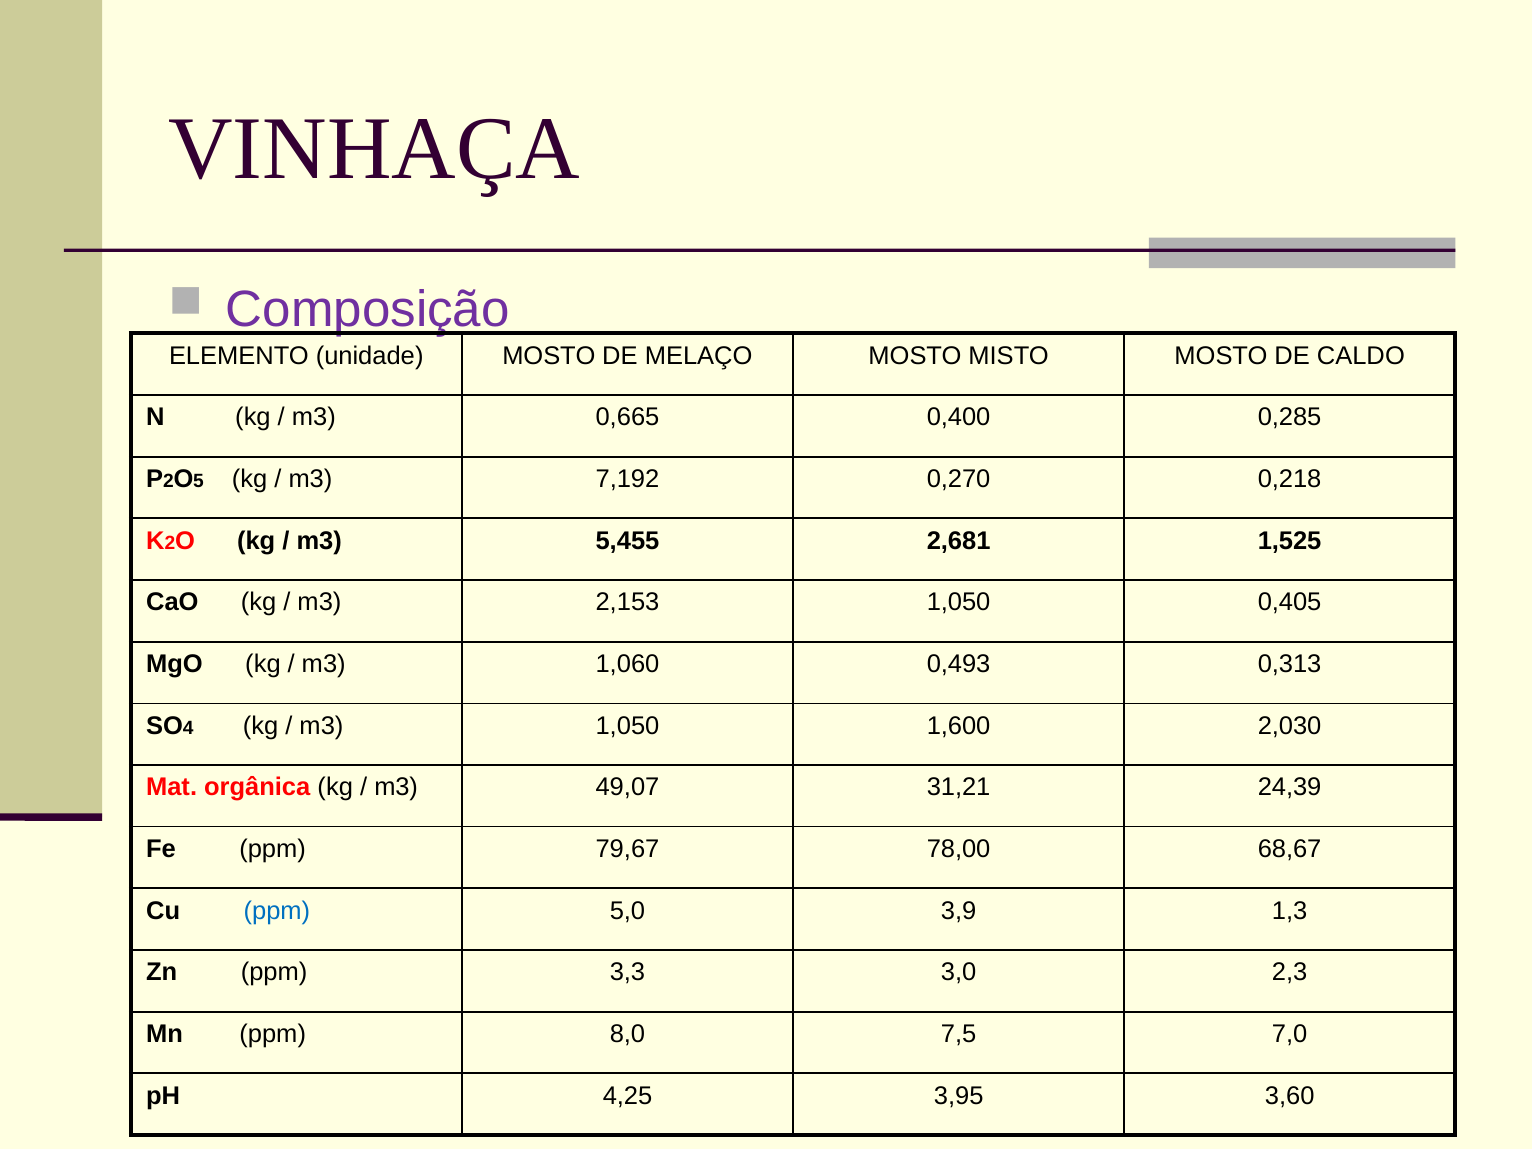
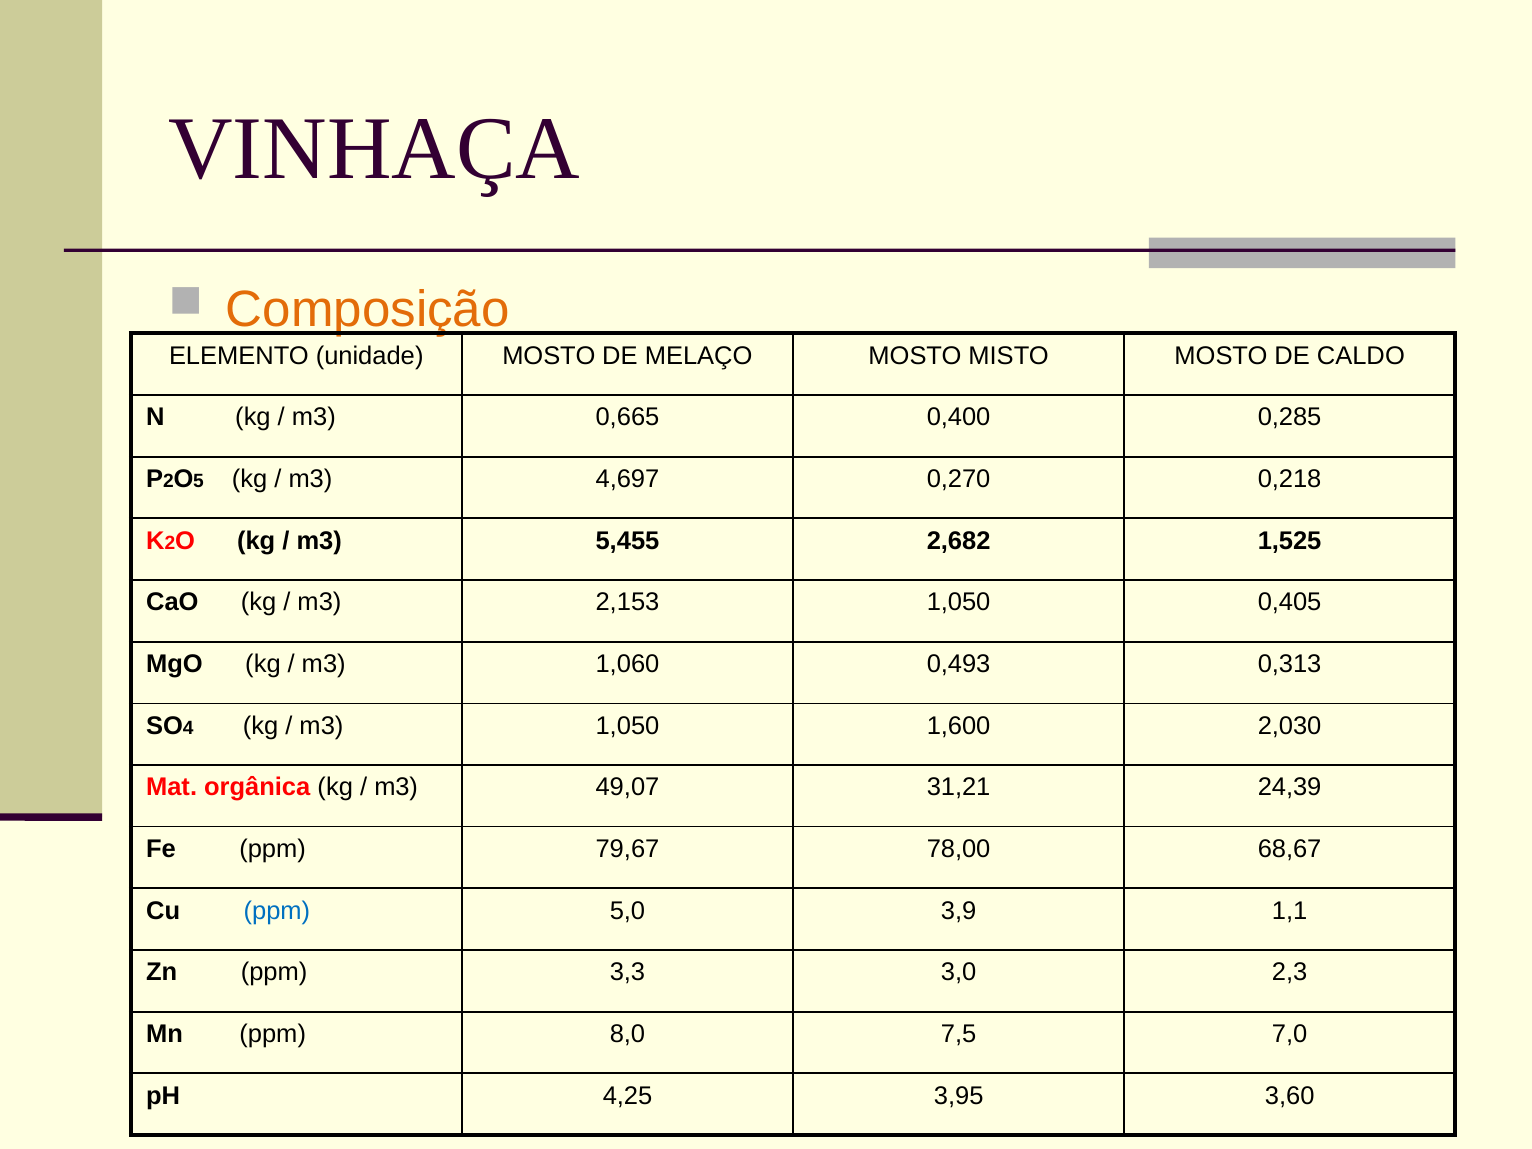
Composição colour: purple -> orange
7,192: 7,192 -> 4,697
2,681: 2,681 -> 2,682
1,3: 1,3 -> 1,1
